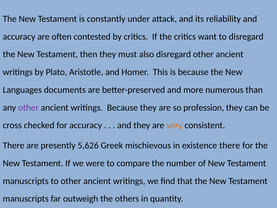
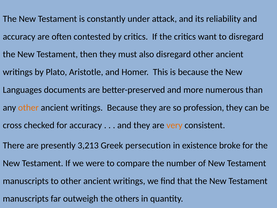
other at (28, 107) colour: purple -> orange
5,626: 5,626 -> 3,213
mischievous: mischievous -> persecution
existence there: there -> broke
